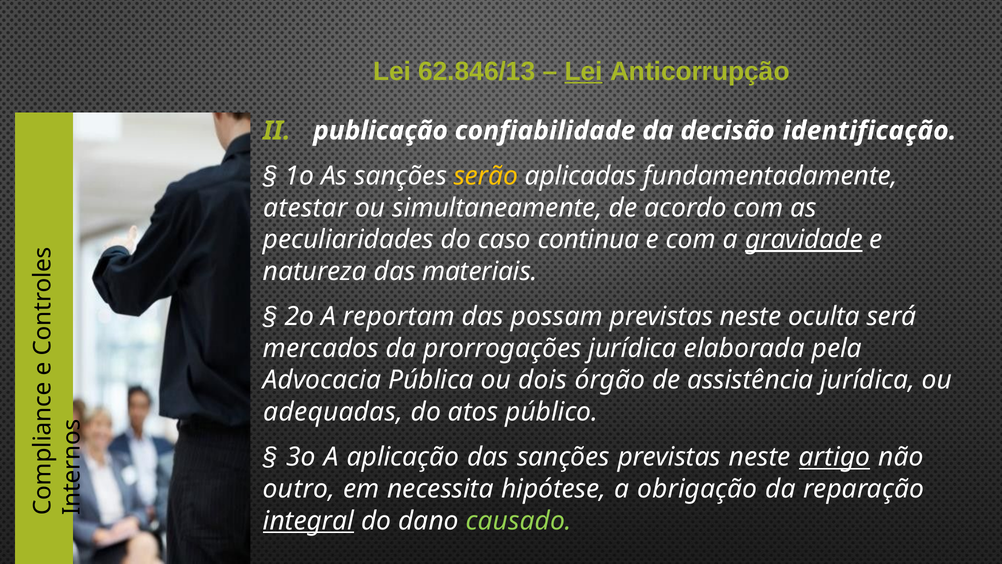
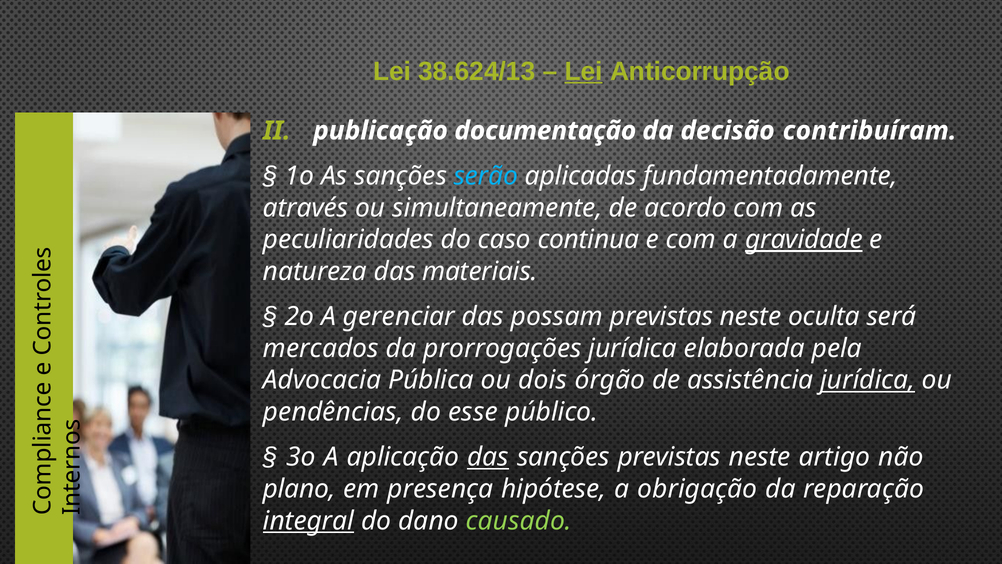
62.846/13: 62.846/13 -> 38.624/13
confiabilidade: confiabilidade -> documentação
identificação: identificação -> contribuíram
serão colour: yellow -> light blue
atestar: atestar -> através
reportam: reportam -> gerenciar
jurídica at (868, 380) underline: none -> present
adequadas: adequadas -> pendências
atos: atos -> esse
das at (488, 457) underline: none -> present
artigo underline: present -> none
outro: outro -> plano
necessita: necessita -> presença
